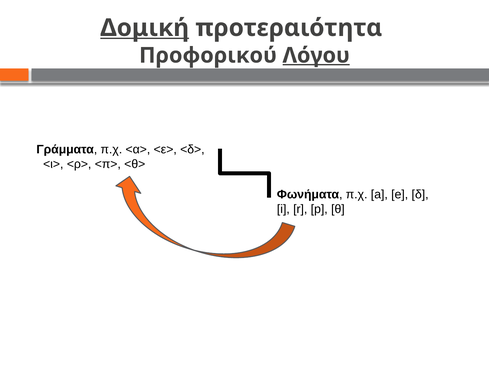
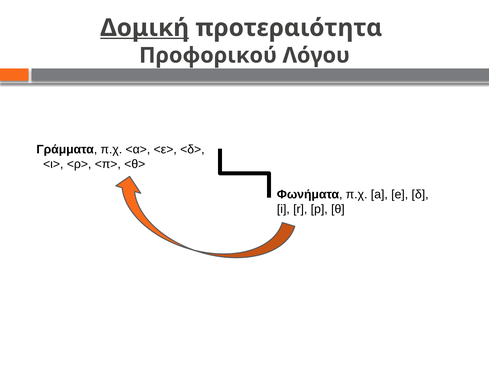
Λόγου underline: present -> none
